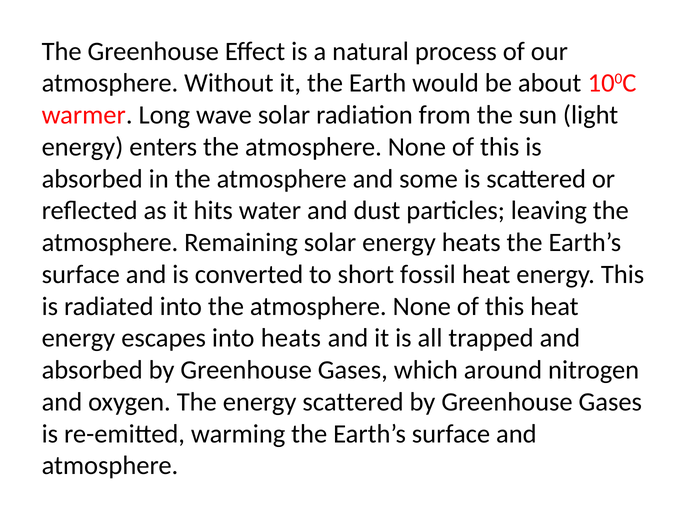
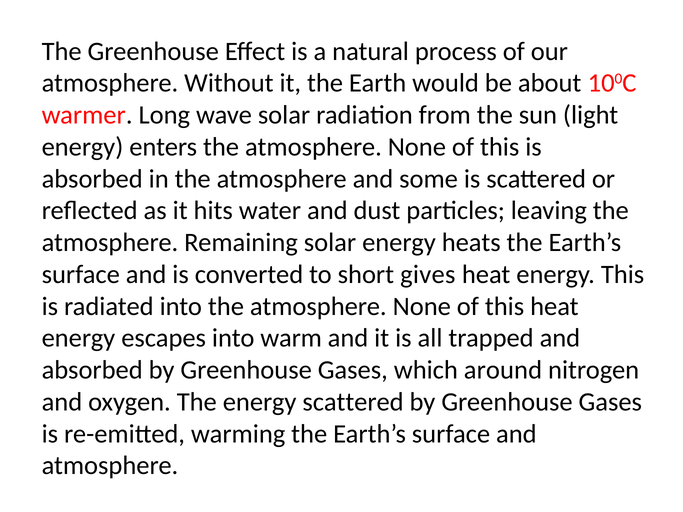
fossil: fossil -> gives
into heats: heats -> warm
